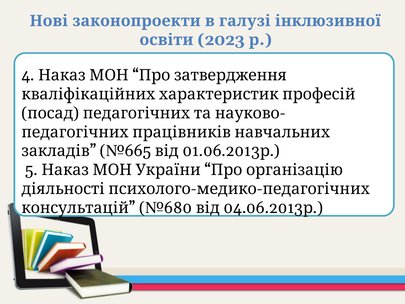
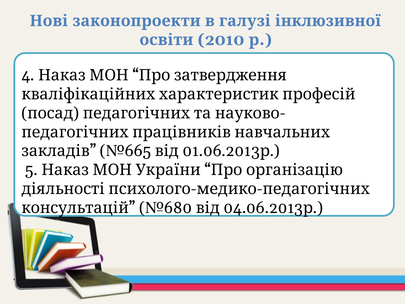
2023: 2023 -> 2010
